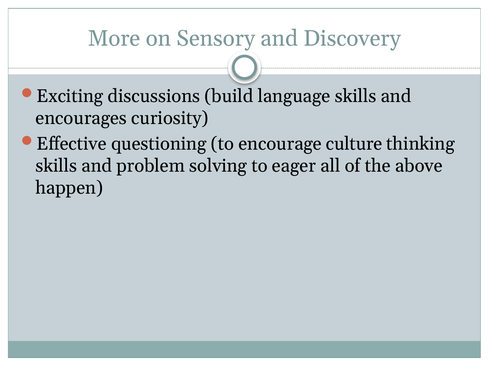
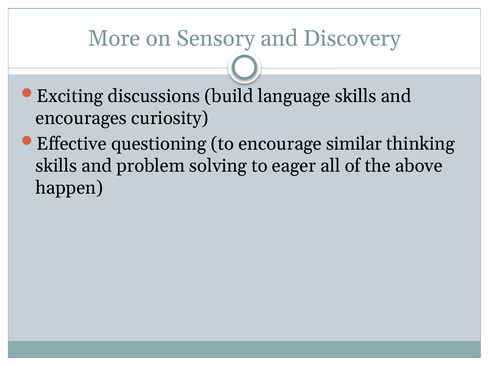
culture: culture -> similar
